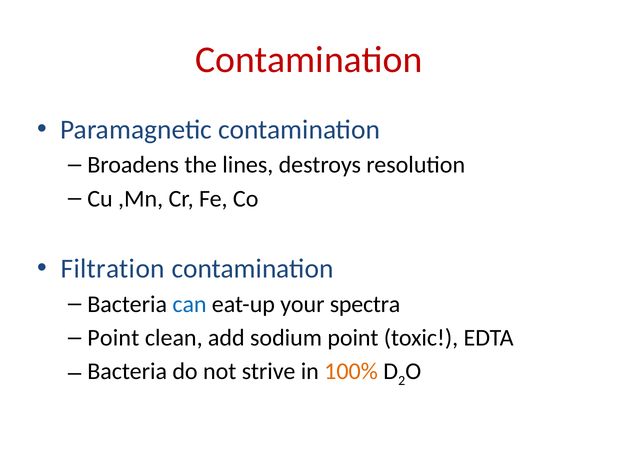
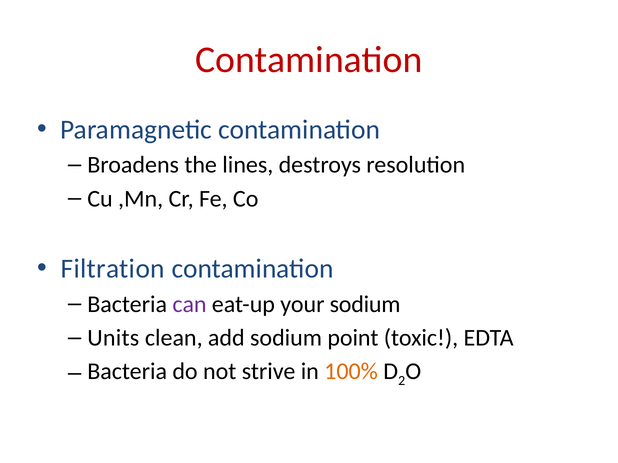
can colour: blue -> purple
your spectra: spectra -> sodium
Point at (113, 338): Point -> Units
